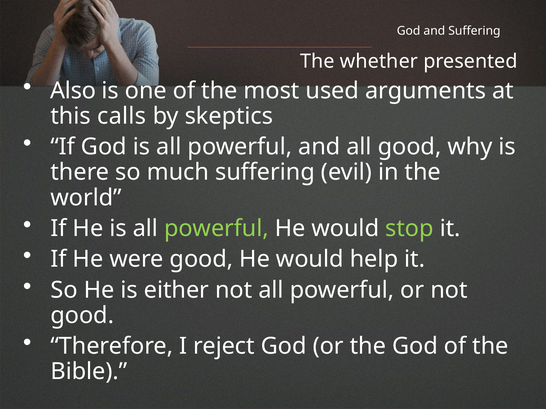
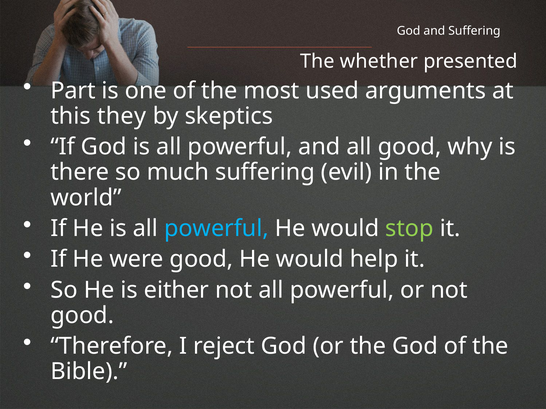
Also: Also -> Part
calls: calls -> they
powerful at (216, 229) colour: light green -> light blue
